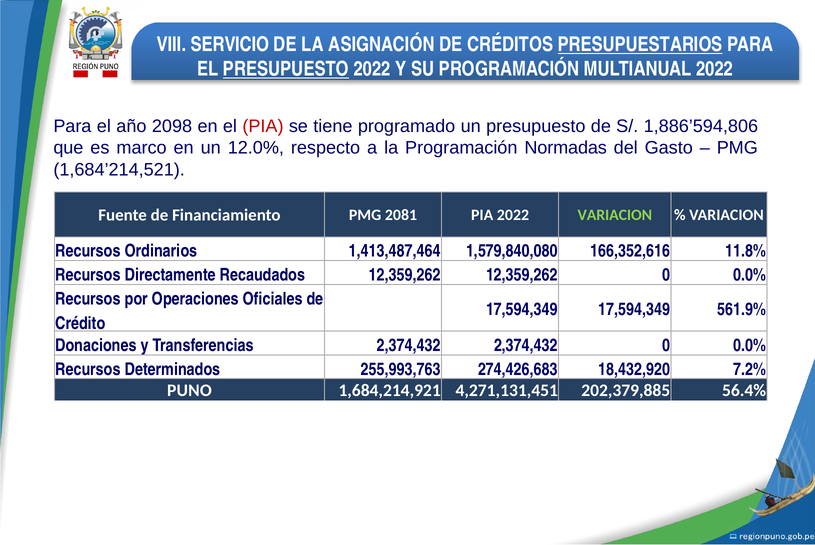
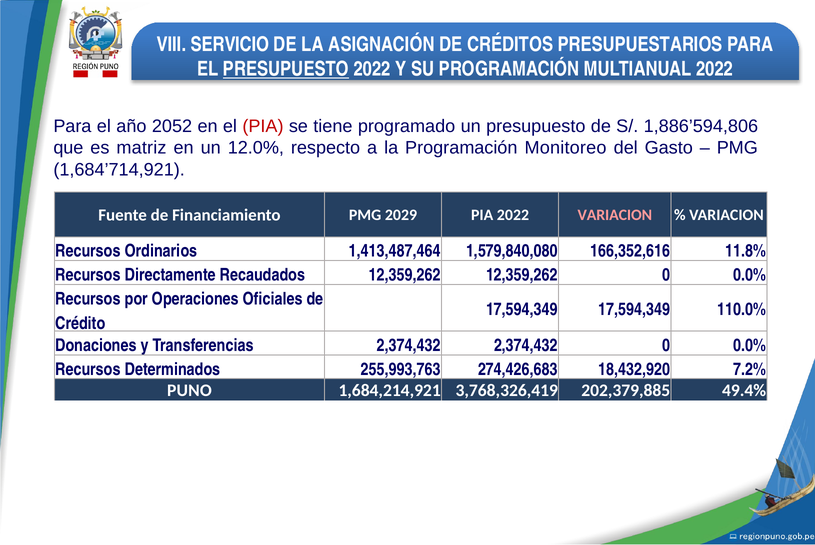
PRESUPUESTARIOS underline: present -> none
2098: 2098 -> 2052
marco: marco -> matriz
Normadas: Normadas -> Monitoreo
1,684’214,521: 1,684’214,521 -> 1,684’714,921
2081: 2081 -> 2029
VARIACION at (615, 215) colour: light green -> pink
561.9%: 561.9% -> 110.0%
4,271,131,451: 4,271,131,451 -> 3,768,326,419
56.4%: 56.4% -> 49.4%
